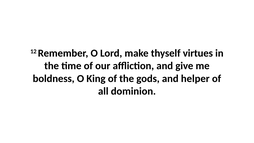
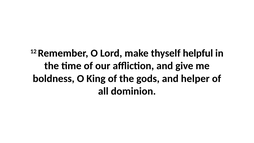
virtues: virtues -> helpful
